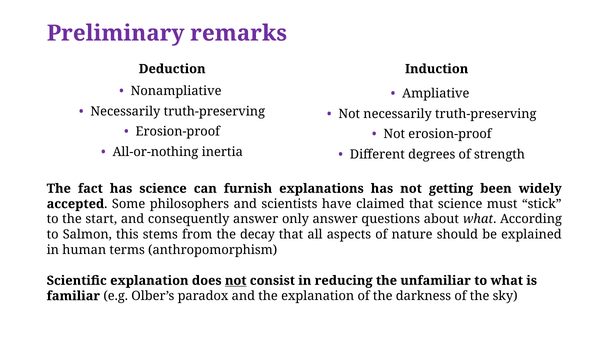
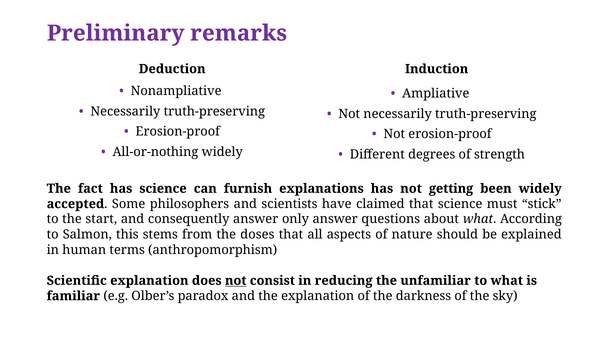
All-or-nothing inertia: inertia -> widely
decay: decay -> doses
